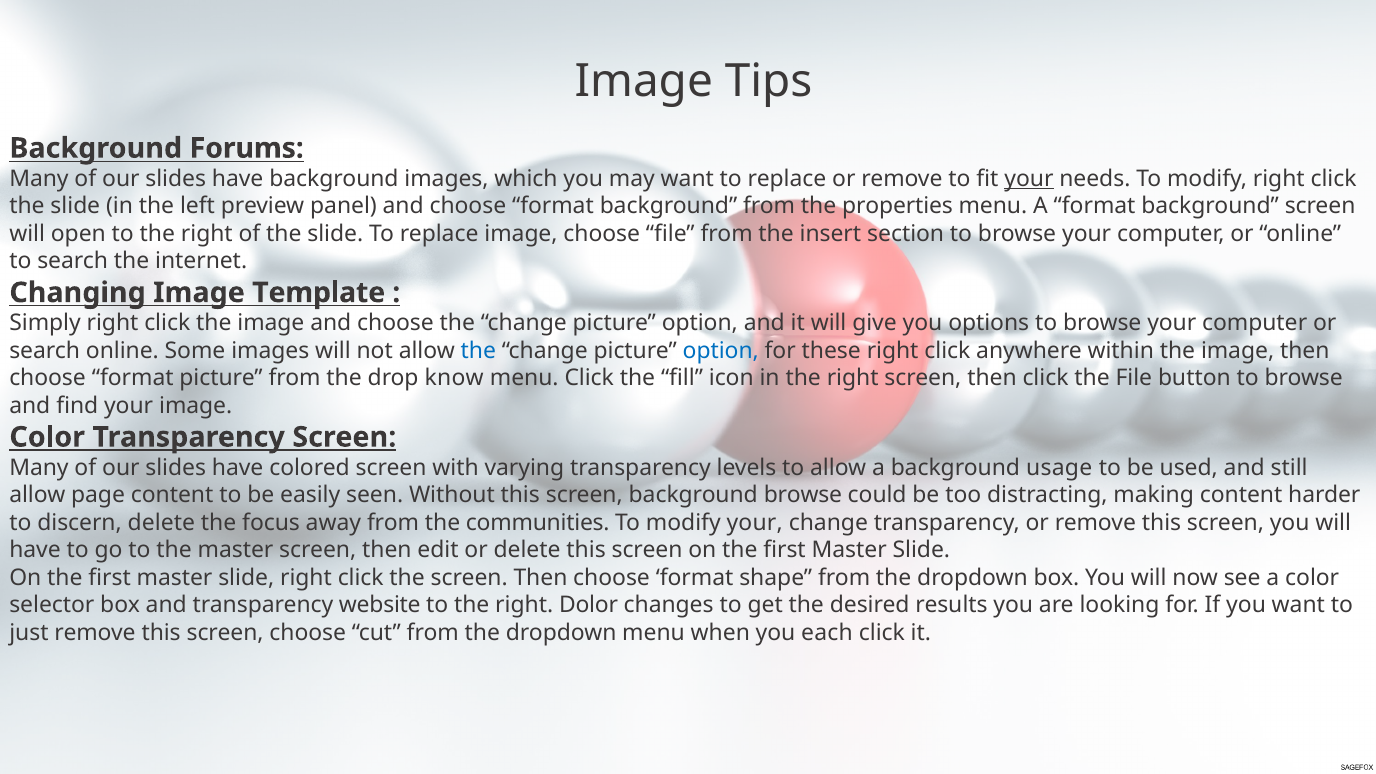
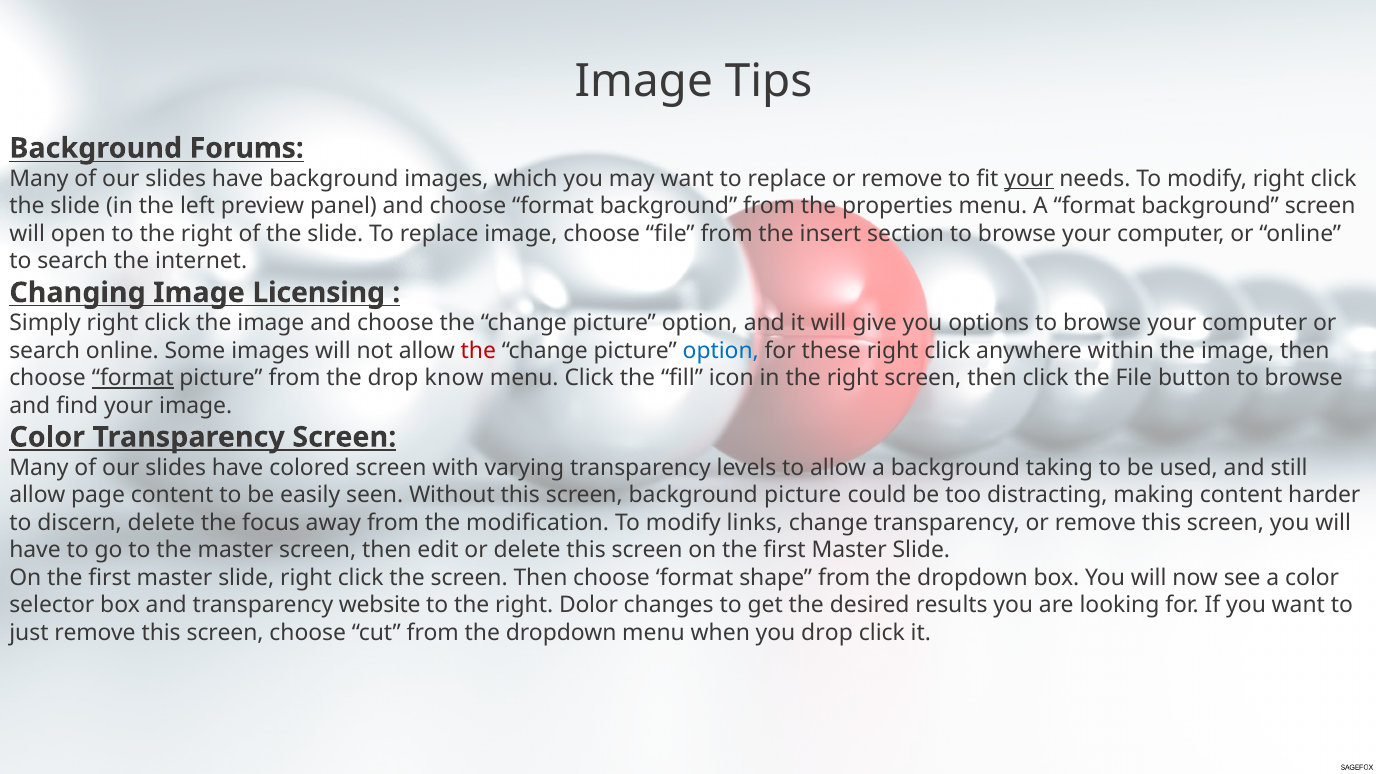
Template: Template -> Licensing
the at (478, 351) colour: blue -> red
format at (133, 378) underline: none -> present
usage: usage -> taking
background browse: browse -> picture
communities: communities -> modification
modify your: your -> links
you each: each -> drop
